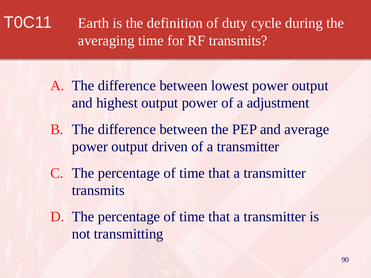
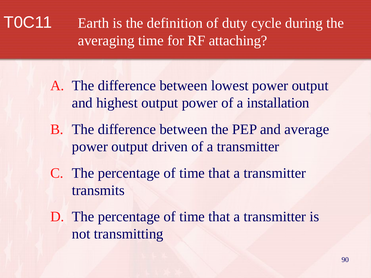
RF transmits: transmits -> attaching
adjustment: adjustment -> installation
